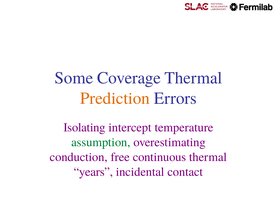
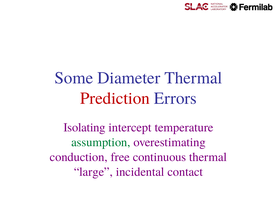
Coverage: Coverage -> Diameter
Prediction colour: orange -> red
years: years -> large
